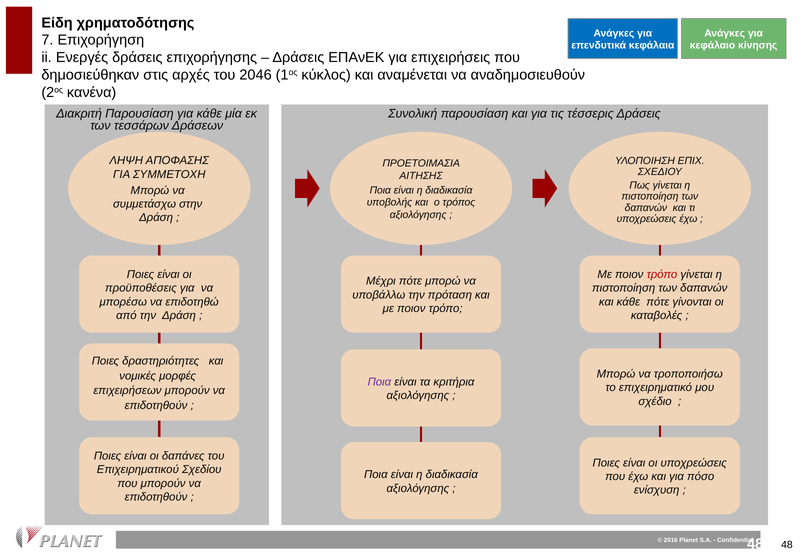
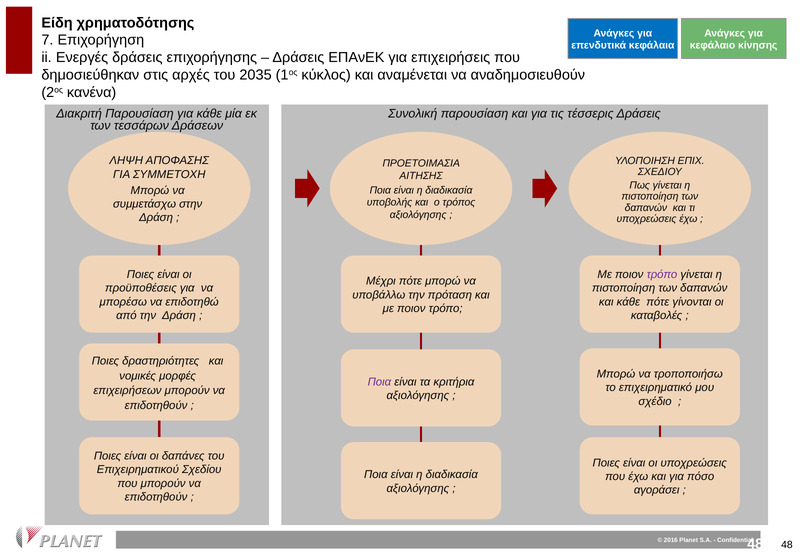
2046: 2046 -> 2035
τρόπο at (662, 274) colour: red -> purple
ενίσχυση: ενίσχυση -> αγοράσει
